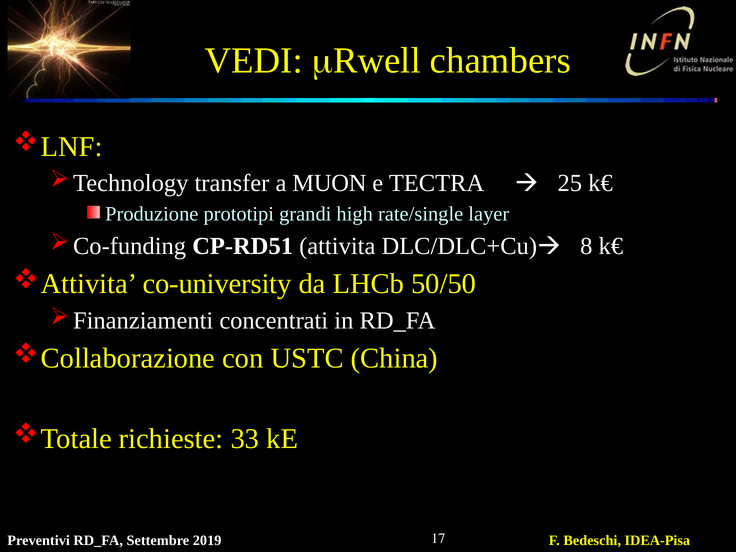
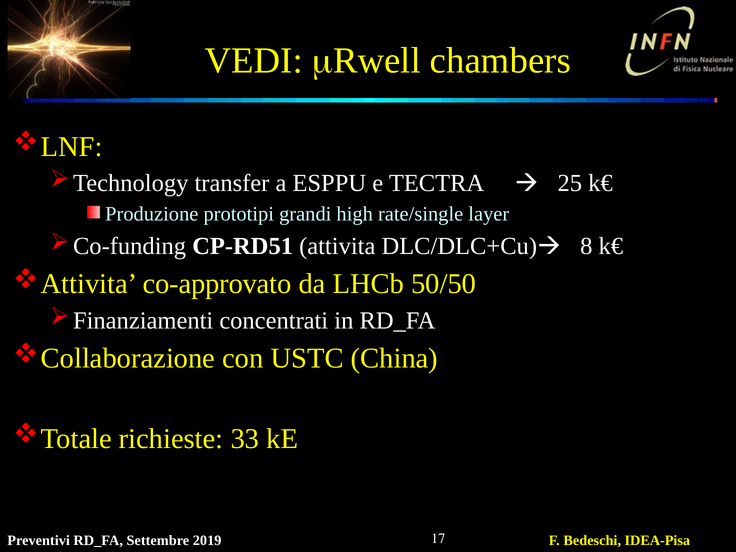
MUON: MUON -> ESPPU
co-university: co-university -> co-approvato
